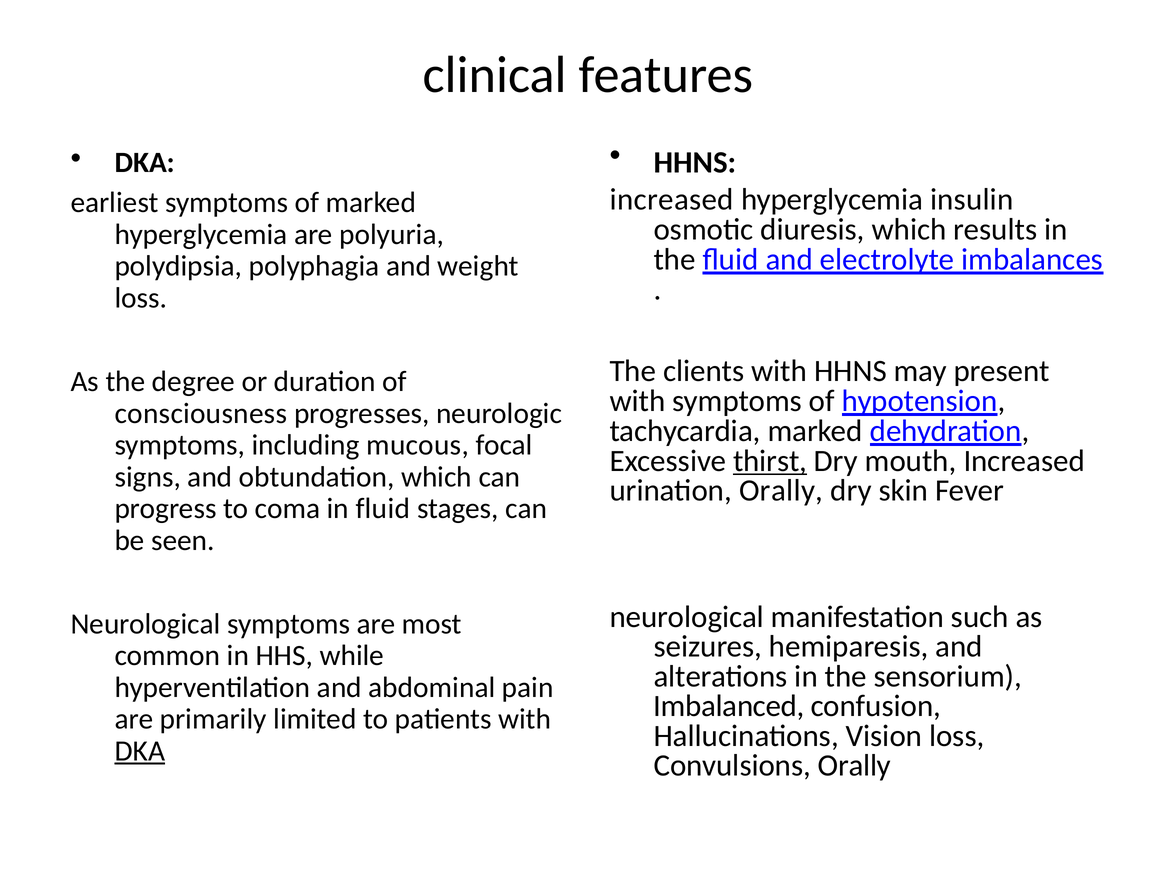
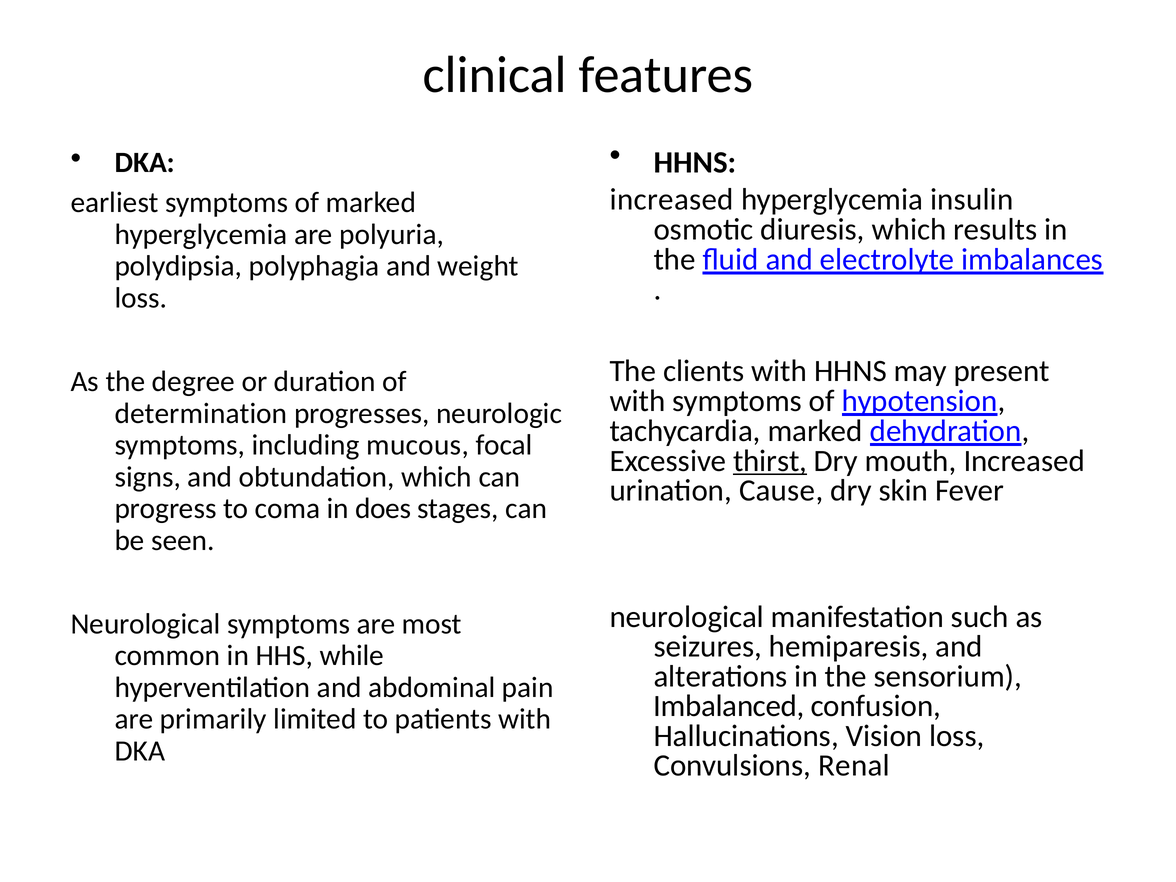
consciousness: consciousness -> determination
urination Orally: Orally -> Cause
in fluid: fluid -> does
DKA at (140, 751) underline: present -> none
Convulsions Orally: Orally -> Renal
